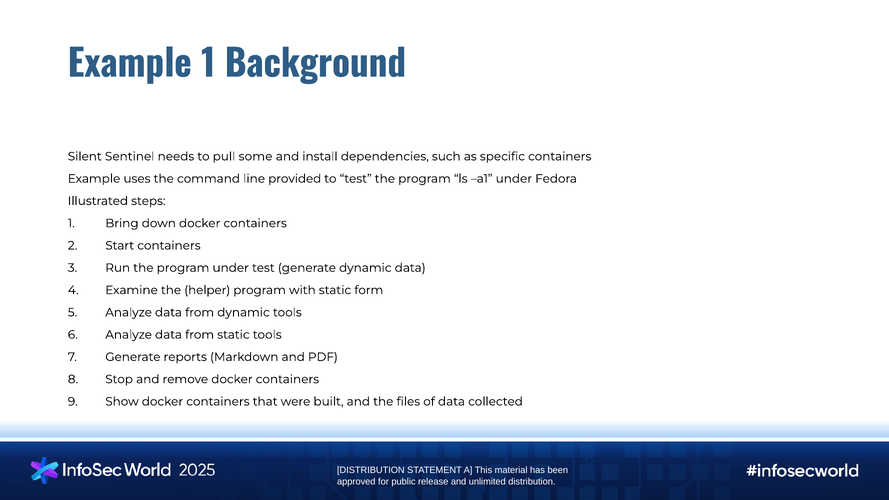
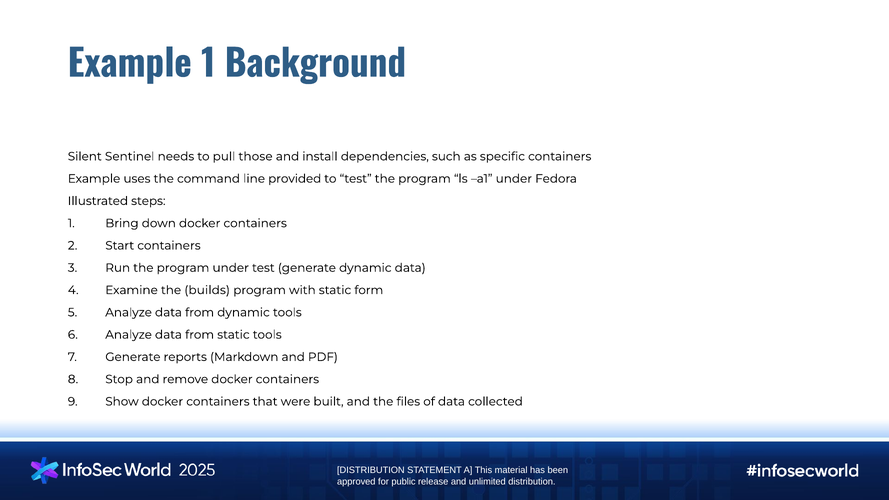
some: some -> those
helper: helper -> builds
